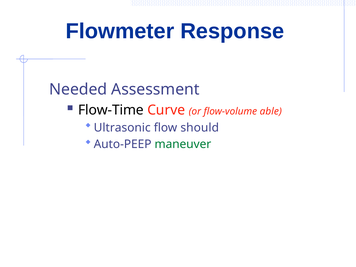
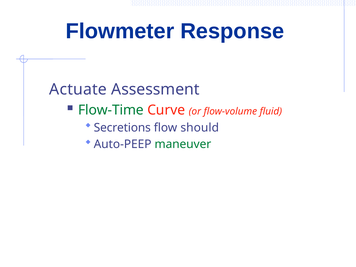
Needed: Needed -> Actuate
Flow-Time colour: black -> green
able: able -> fluid
Ultrasonic: Ultrasonic -> Secretions
